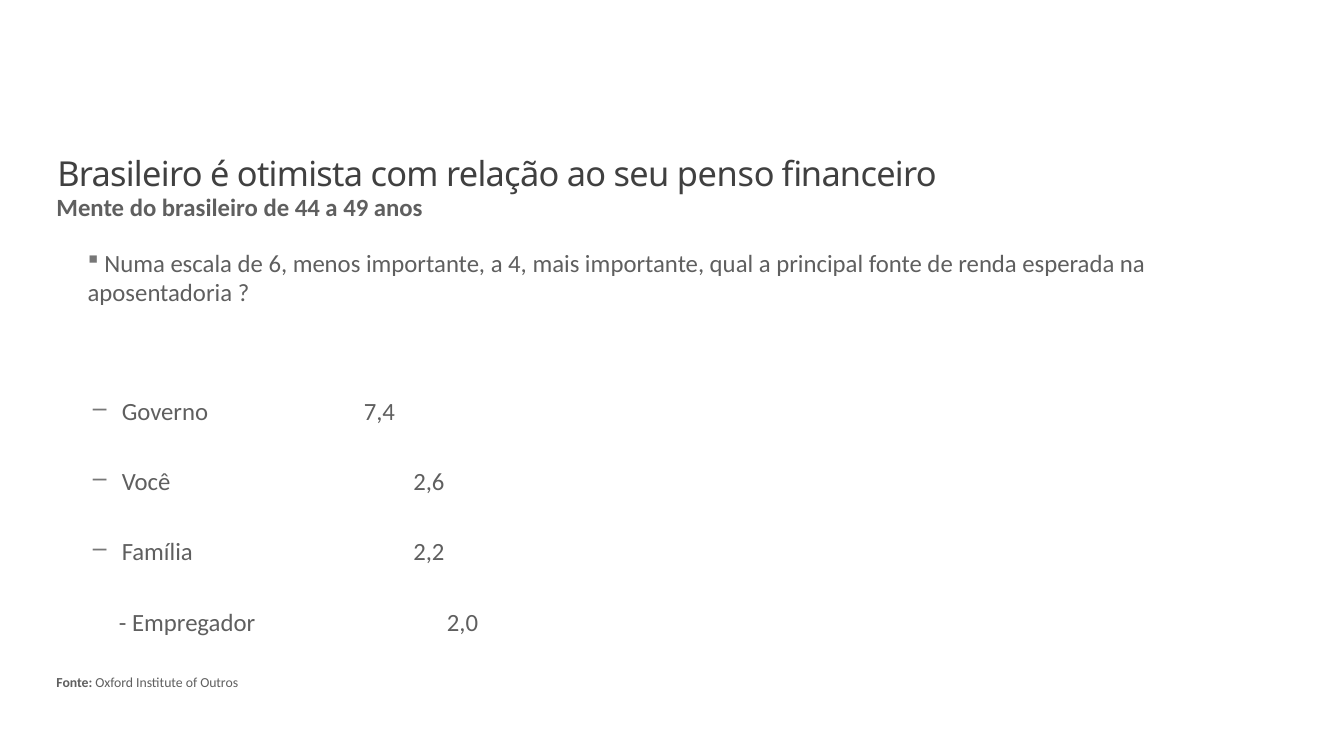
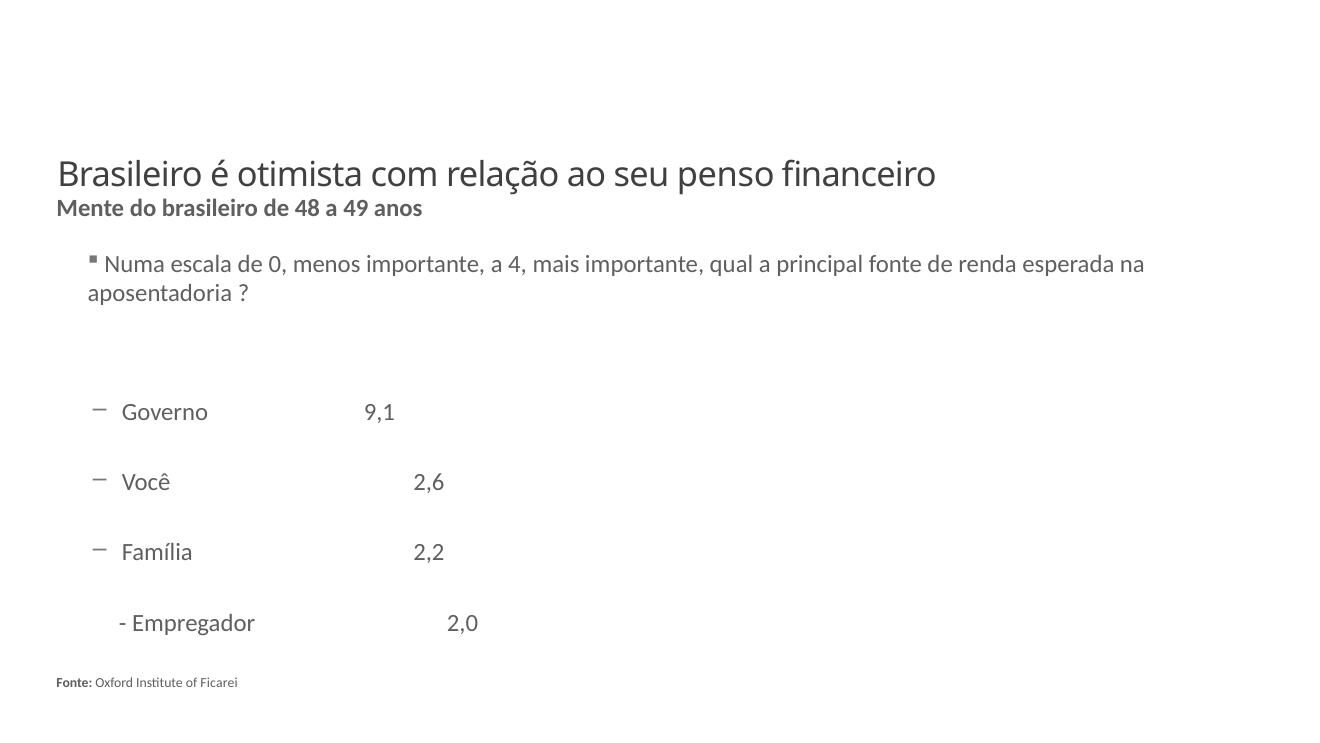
44: 44 -> 48
6: 6 -> 0
7,4: 7,4 -> 9,1
Outros: Outros -> Ficarei
